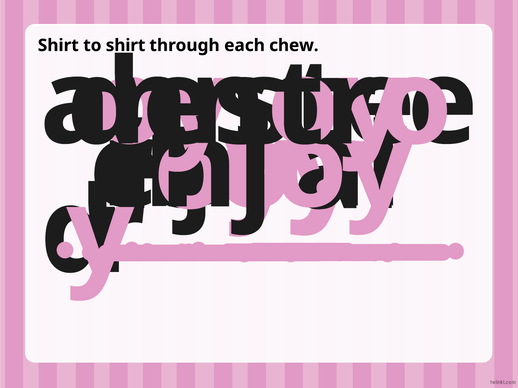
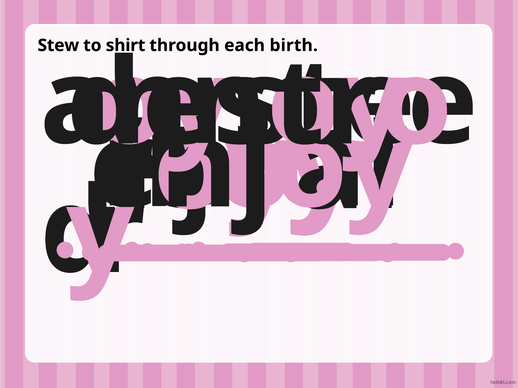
Shirt at (58, 45): Shirt -> Stew
chew: chew -> birth
